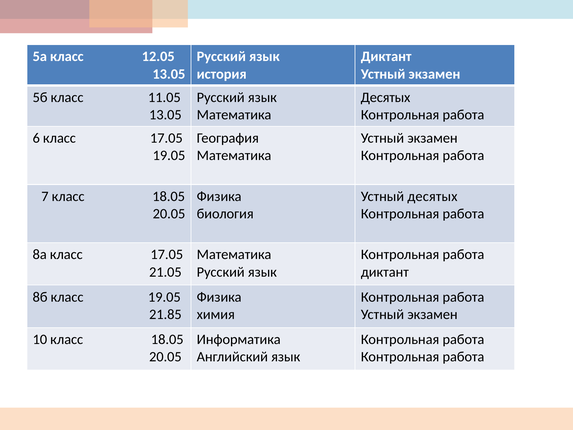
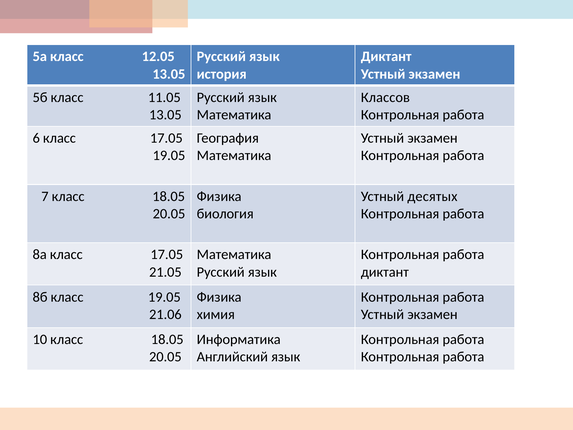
Десятых at (386, 97): Десятых -> Классов
21.85: 21.85 -> 21.06
